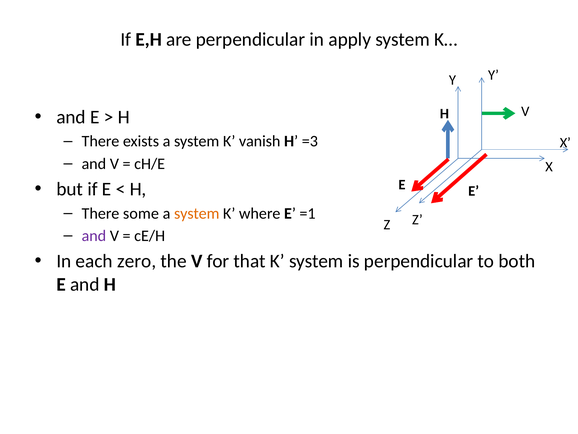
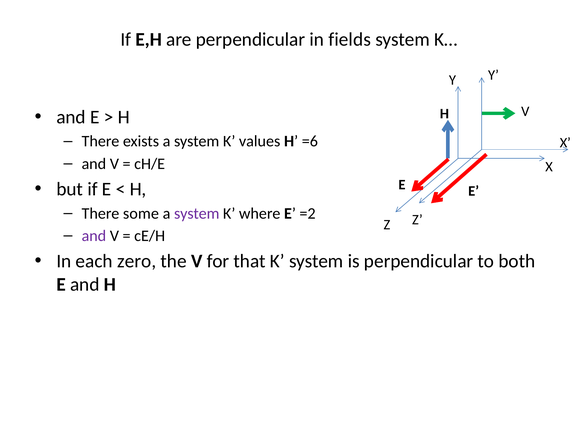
apply: apply -> fields
vanish: vanish -> values
=3: =3 -> =6
system at (197, 213) colour: orange -> purple
=1: =1 -> =2
